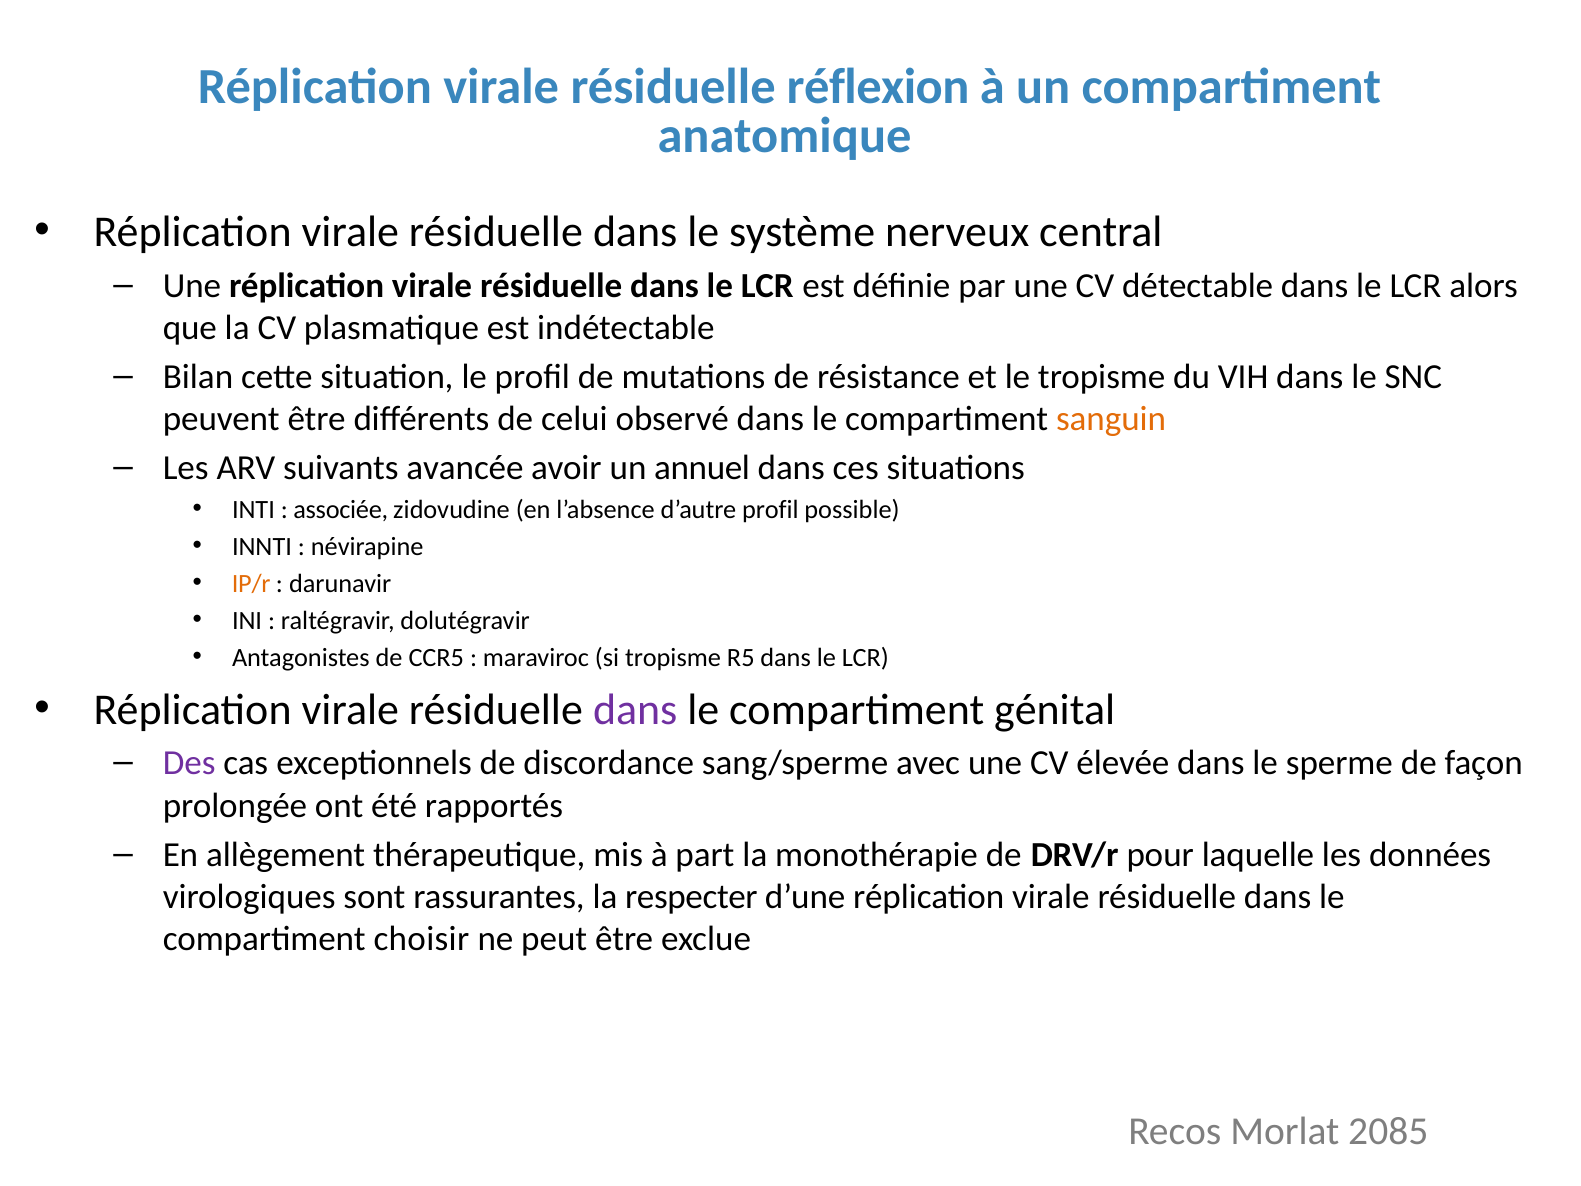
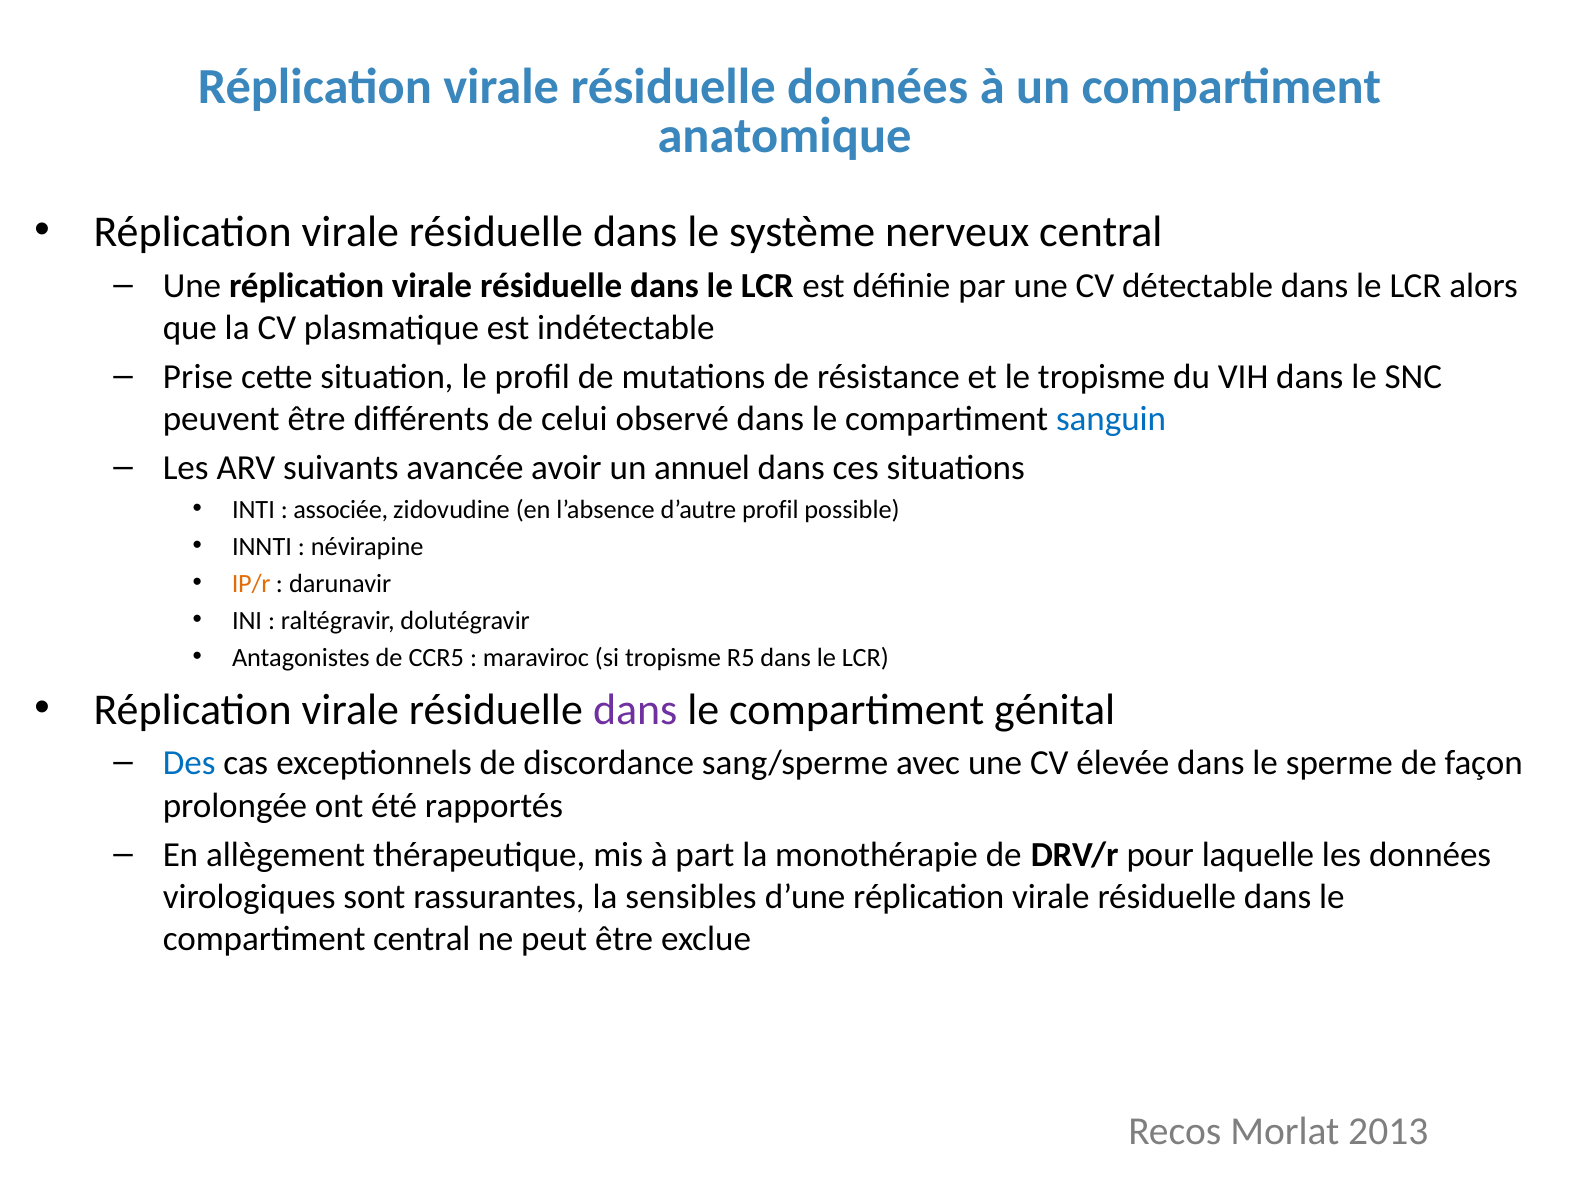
résiduelle réflexion: réflexion -> données
Bilan at (198, 377): Bilan -> Prise
sanguin colour: orange -> blue
Des at (189, 763) colour: purple -> blue
respecter: respecter -> sensibles
compartiment choisir: choisir -> central
2085: 2085 -> 2013
